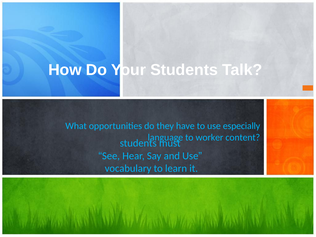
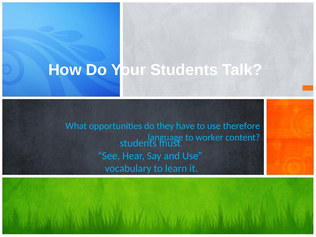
especially: especially -> therefore
